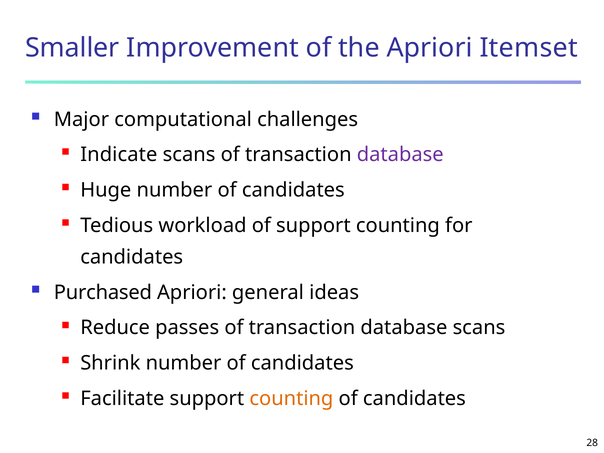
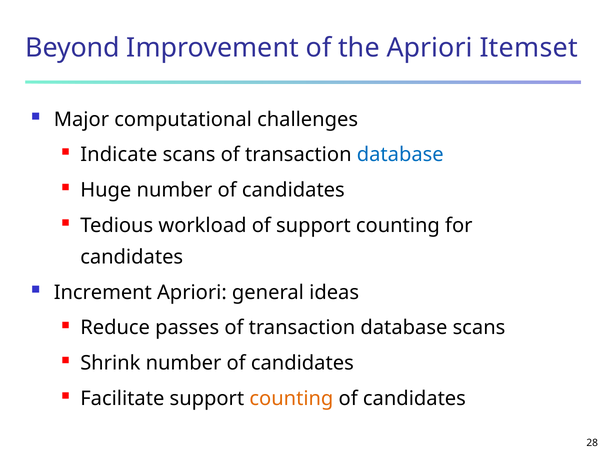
Smaller: Smaller -> Beyond
database at (400, 155) colour: purple -> blue
Purchased: Purchased -> Increment
